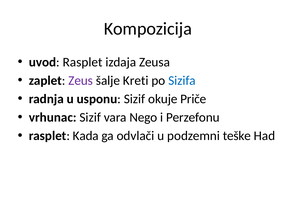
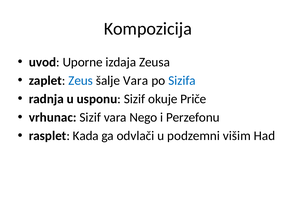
uvod Rasplet: Rasplet -> Uporne
Zeus colour: purple -> blue
šalje Kreti: Kreti -> Vara
teške: teške -> višim
